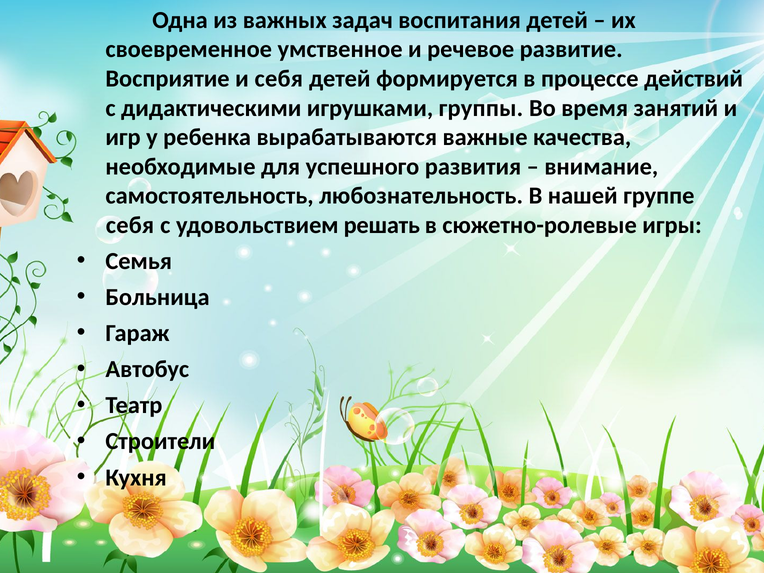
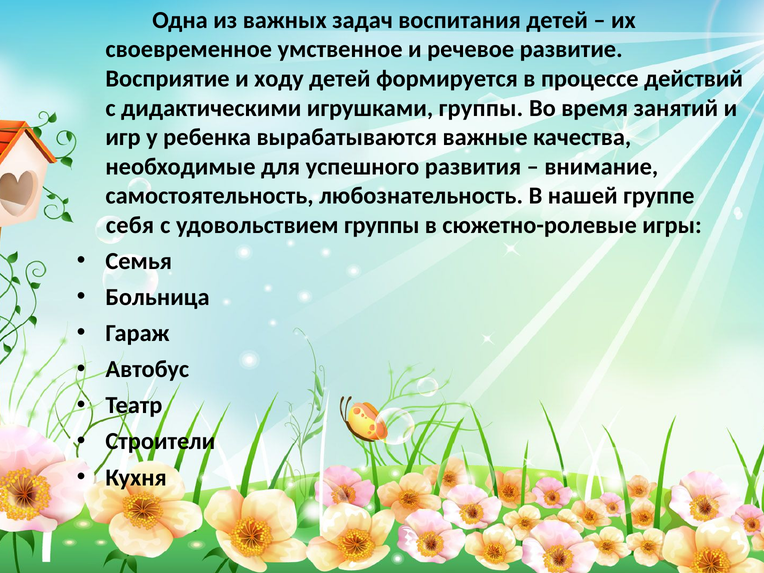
и себя: себя -> ходу
удовольствием решать: решать -> группы
